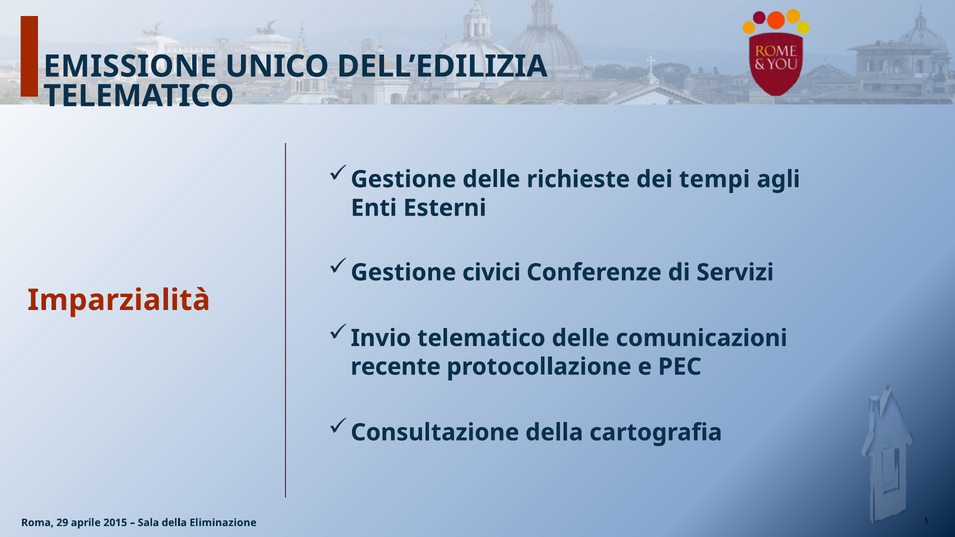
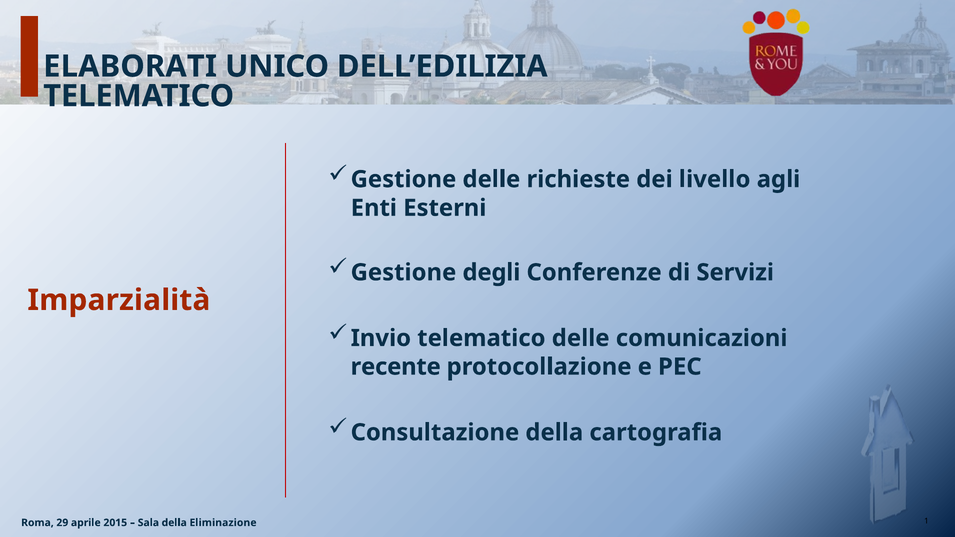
EMISSIONE: EMISSIONE -> ELABORATI
tempi: tempi -> livello
civici: civici -> degli
